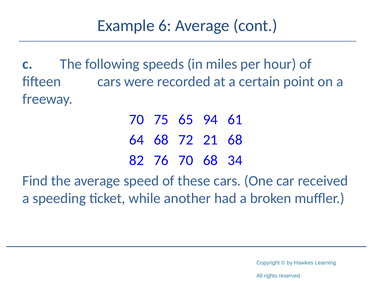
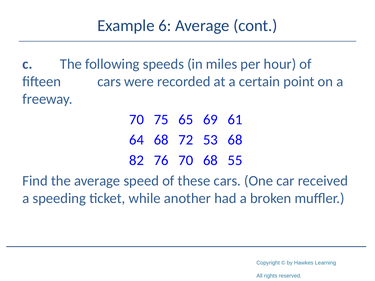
94: 94 -> 69
21: 21 -> 53
34: 34 -> 55
